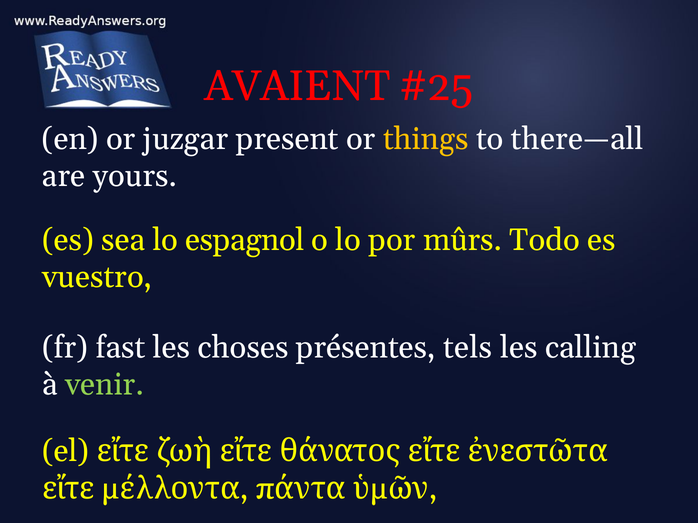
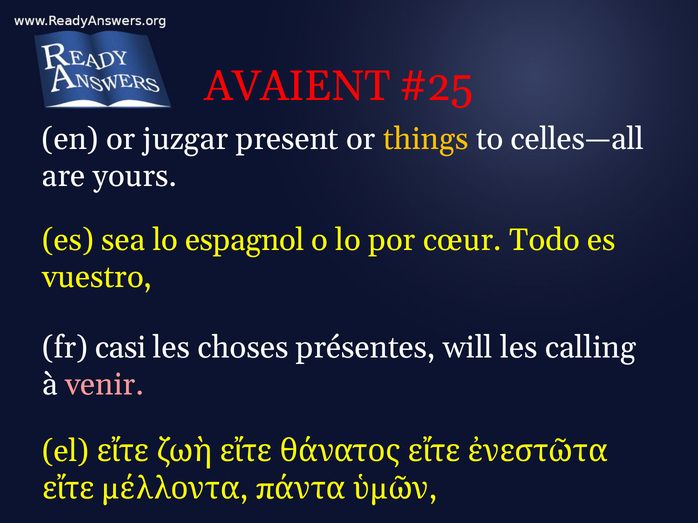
there—all: there—all -> celles—all
mûrs: mûrs -> cœur
fast: fast -> casi
tels: tels -> will
venir colour: light green -> pink
